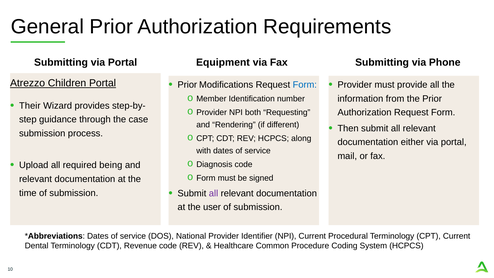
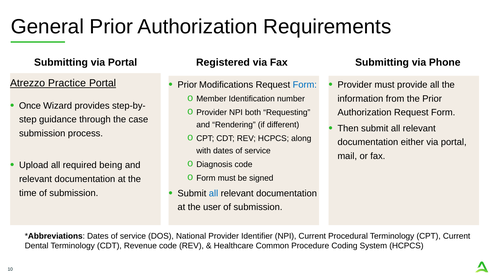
Equipment: Equipment -> Registered
Children: Children -> Practice
Their: Their -> Once
all at (214, 193) colour: purple -> blue
